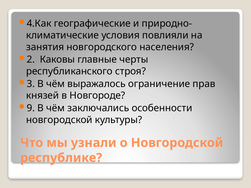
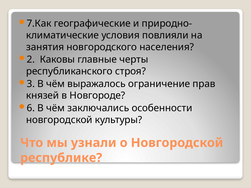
4.Как: 4.Как -> 7.Как
9: 9 -> 6
